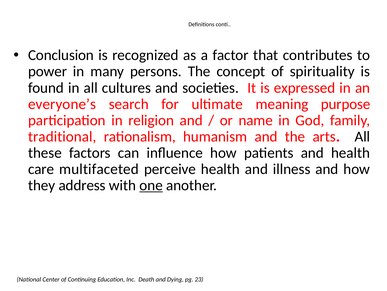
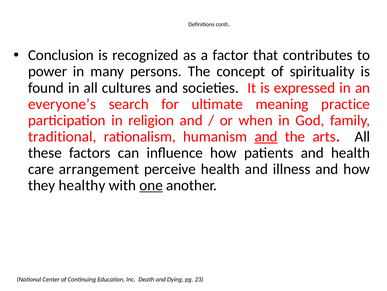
purpose: purpose -> practice
name: name -> when
and at (266, 136) underline: none -> present
multifaceted: multifaceted -> arrangement
address: address -> healthy
